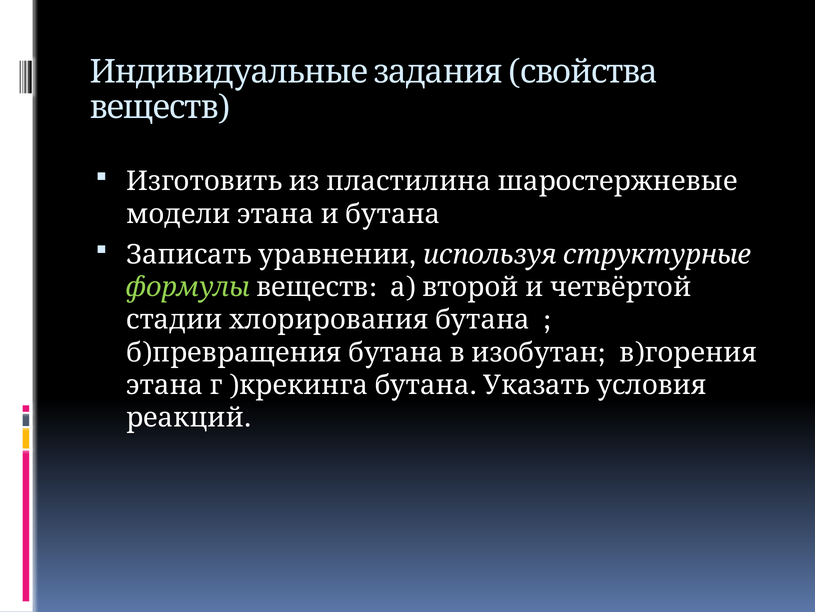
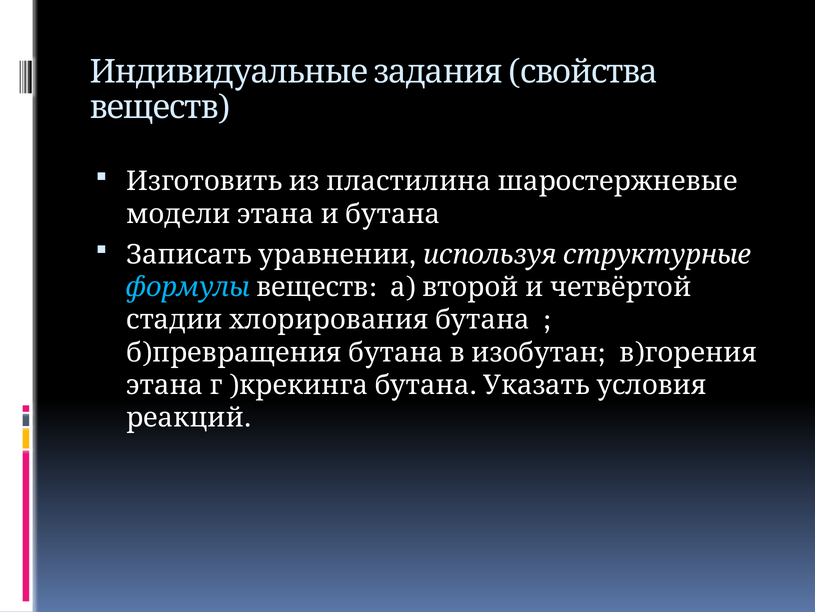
формулы colour: light green -> light blue
